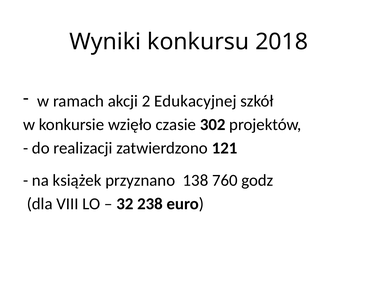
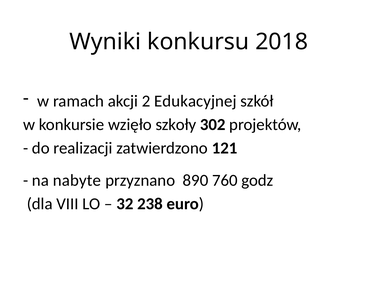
czasie: czasie -> szkoły
książek: książek -> nabyte
138: 138 -> 890
